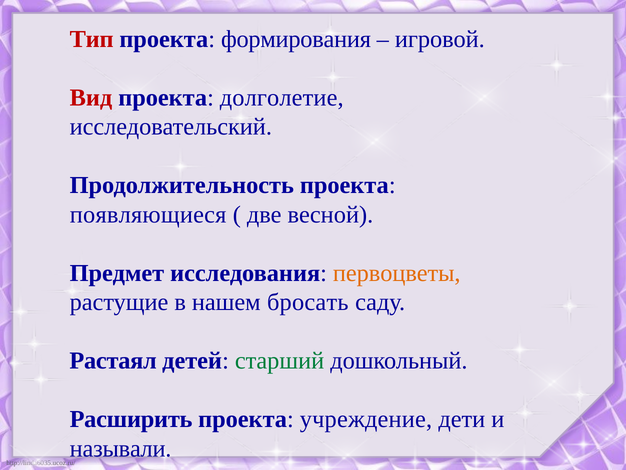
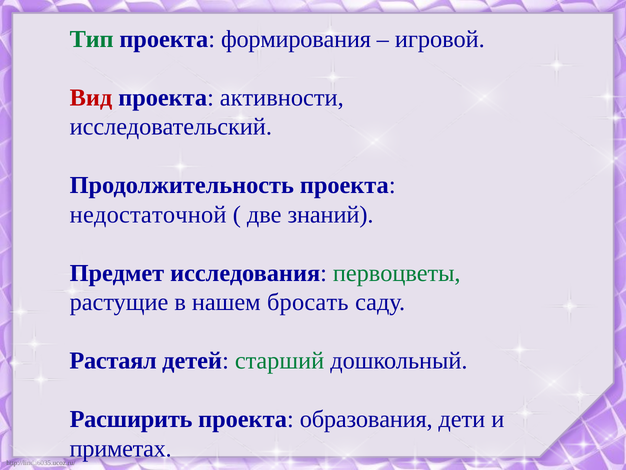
Тип colour: red -> green
долголетие: долголетие -> активности
появляющиеся: появляющиеся -> недостаточной
весной: весной -> знаний
первоцветы colour: orange -> green
учреждение: учреждение -> образования
называли: называли -> приметах
